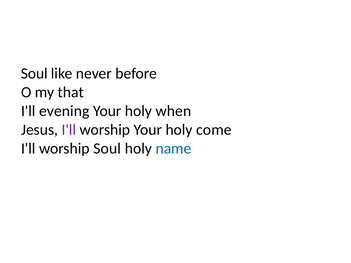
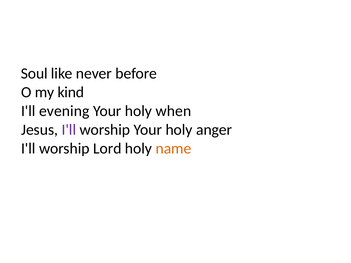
that: that -> kind
come: come -> anger
worship Soul: Soul -> Lord
name colour: blue -> orange
